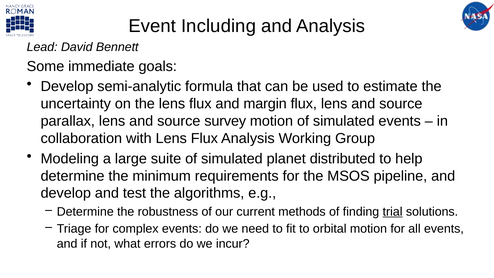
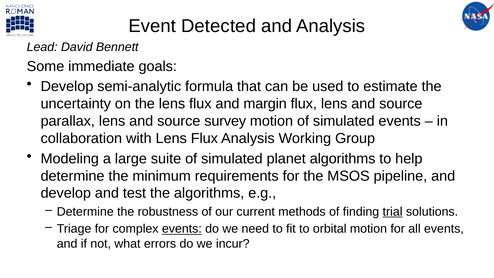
Including: Including -> Detected
planet distributed: distributed -> algorithms
events at (182, 229) underline: none -> present
